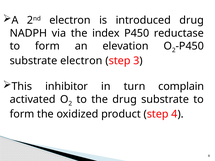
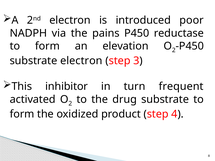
introduced drug: drug -> poor
index: index -> pains
complain: complain -> frequent
